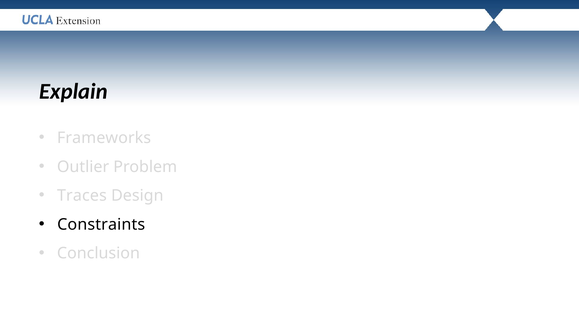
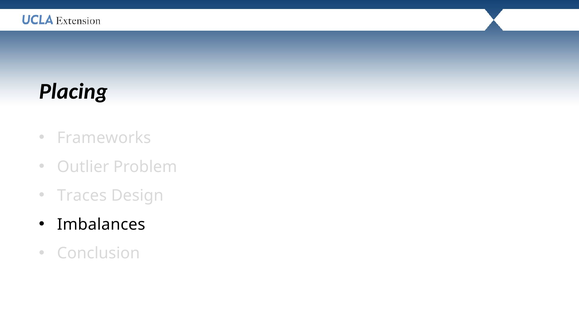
Explain: Explain -> Placing
Constraints: Constraints -> Imbalances
